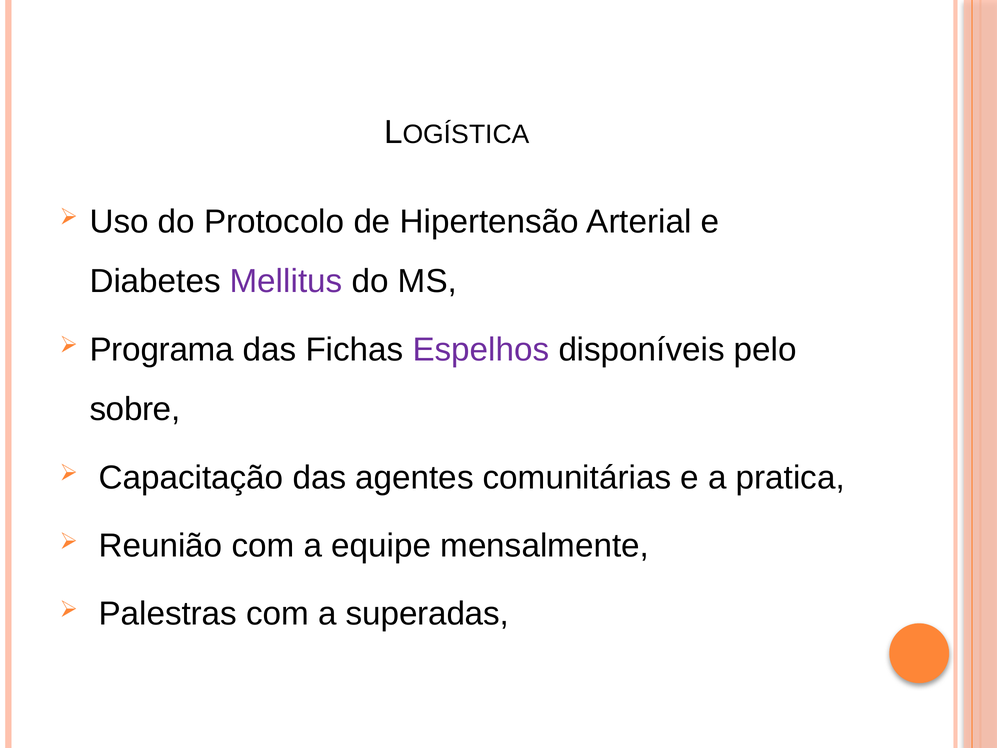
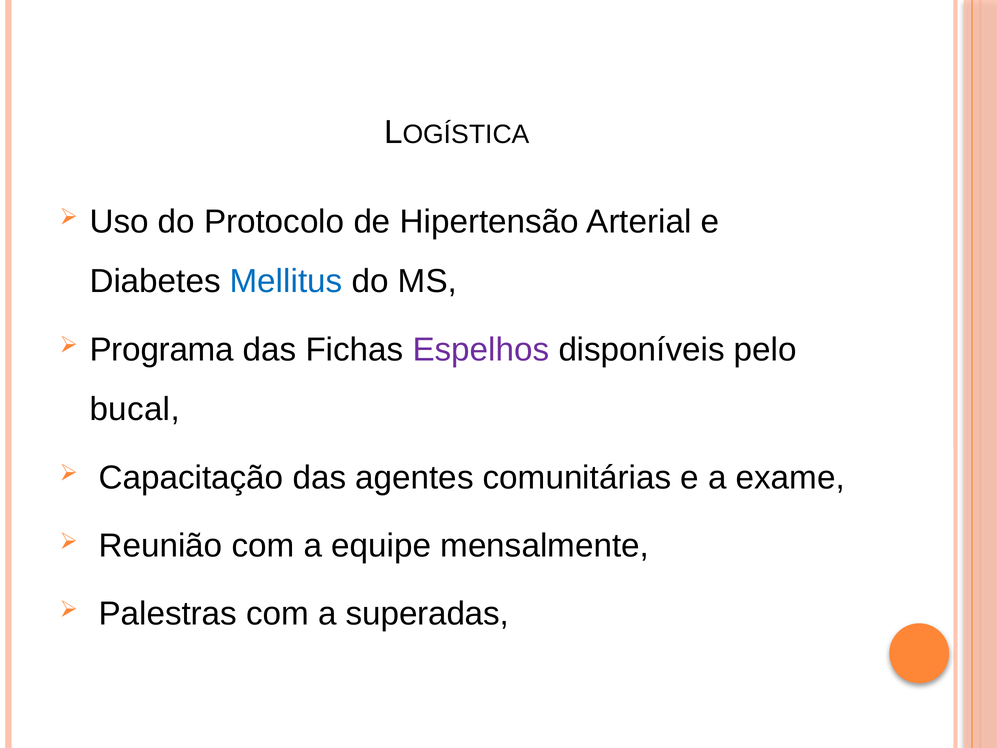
Mellitus colour: purple -> blue
sobre: sobre -> bucal
pratica: pratica -> exame
